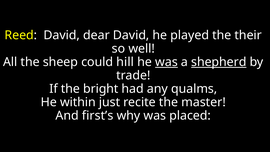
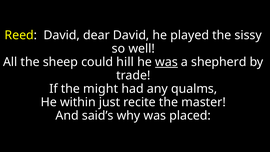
their: their -> sissy
shepherd underline: present -> none
bright: bright -> might
first’s: first’s -> said’s
